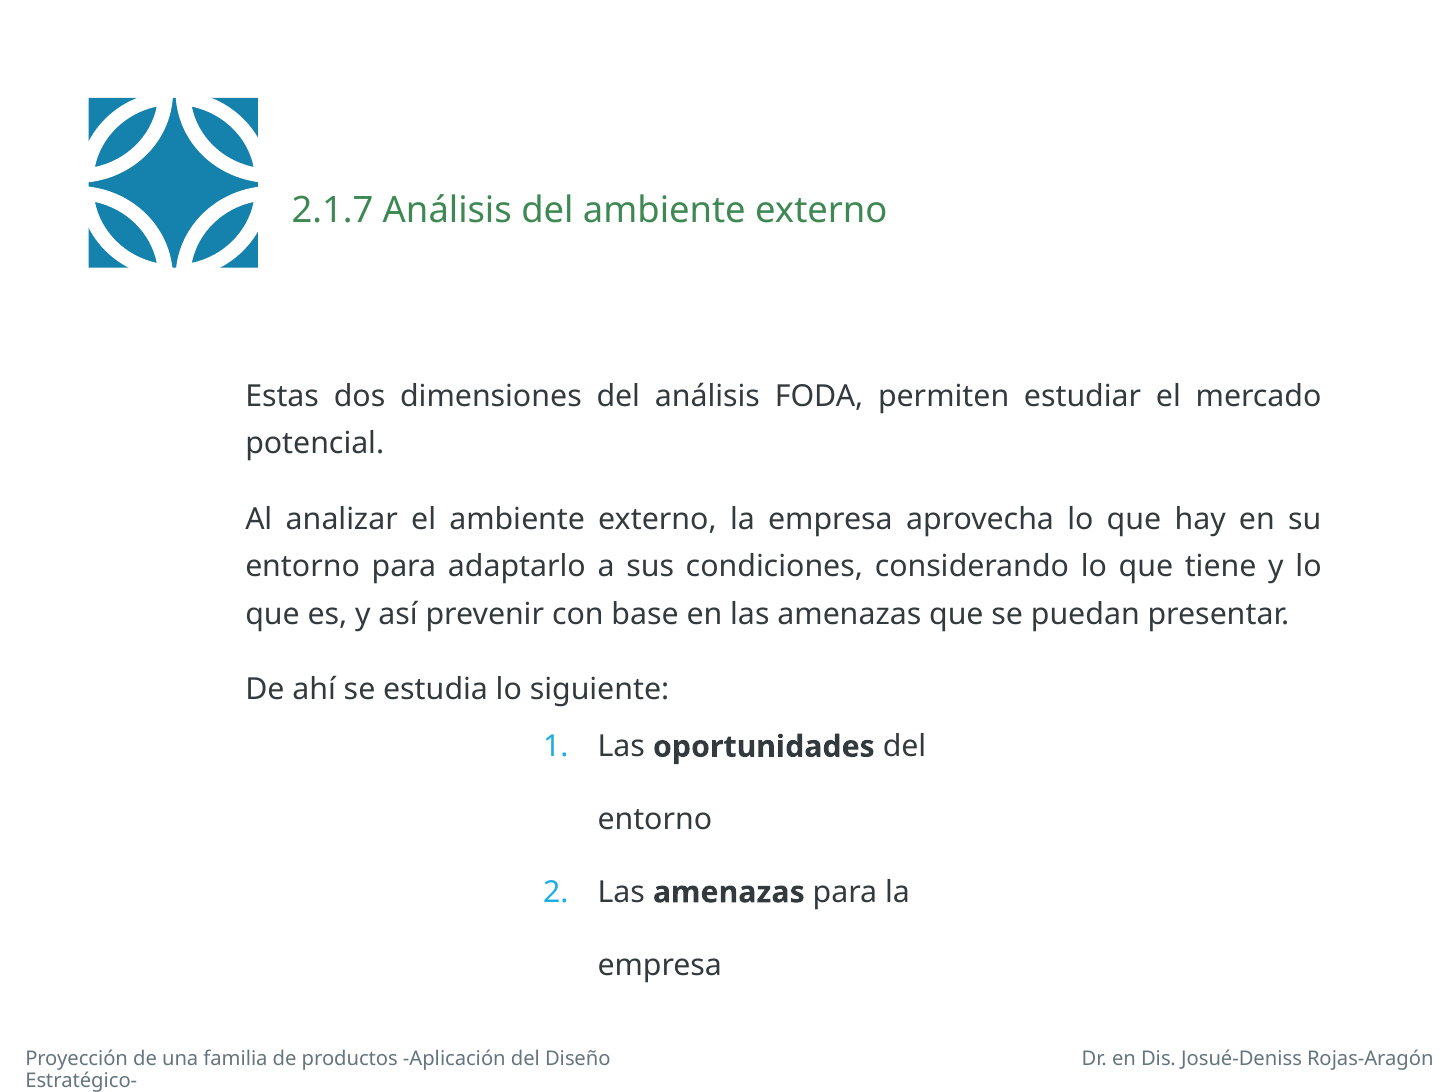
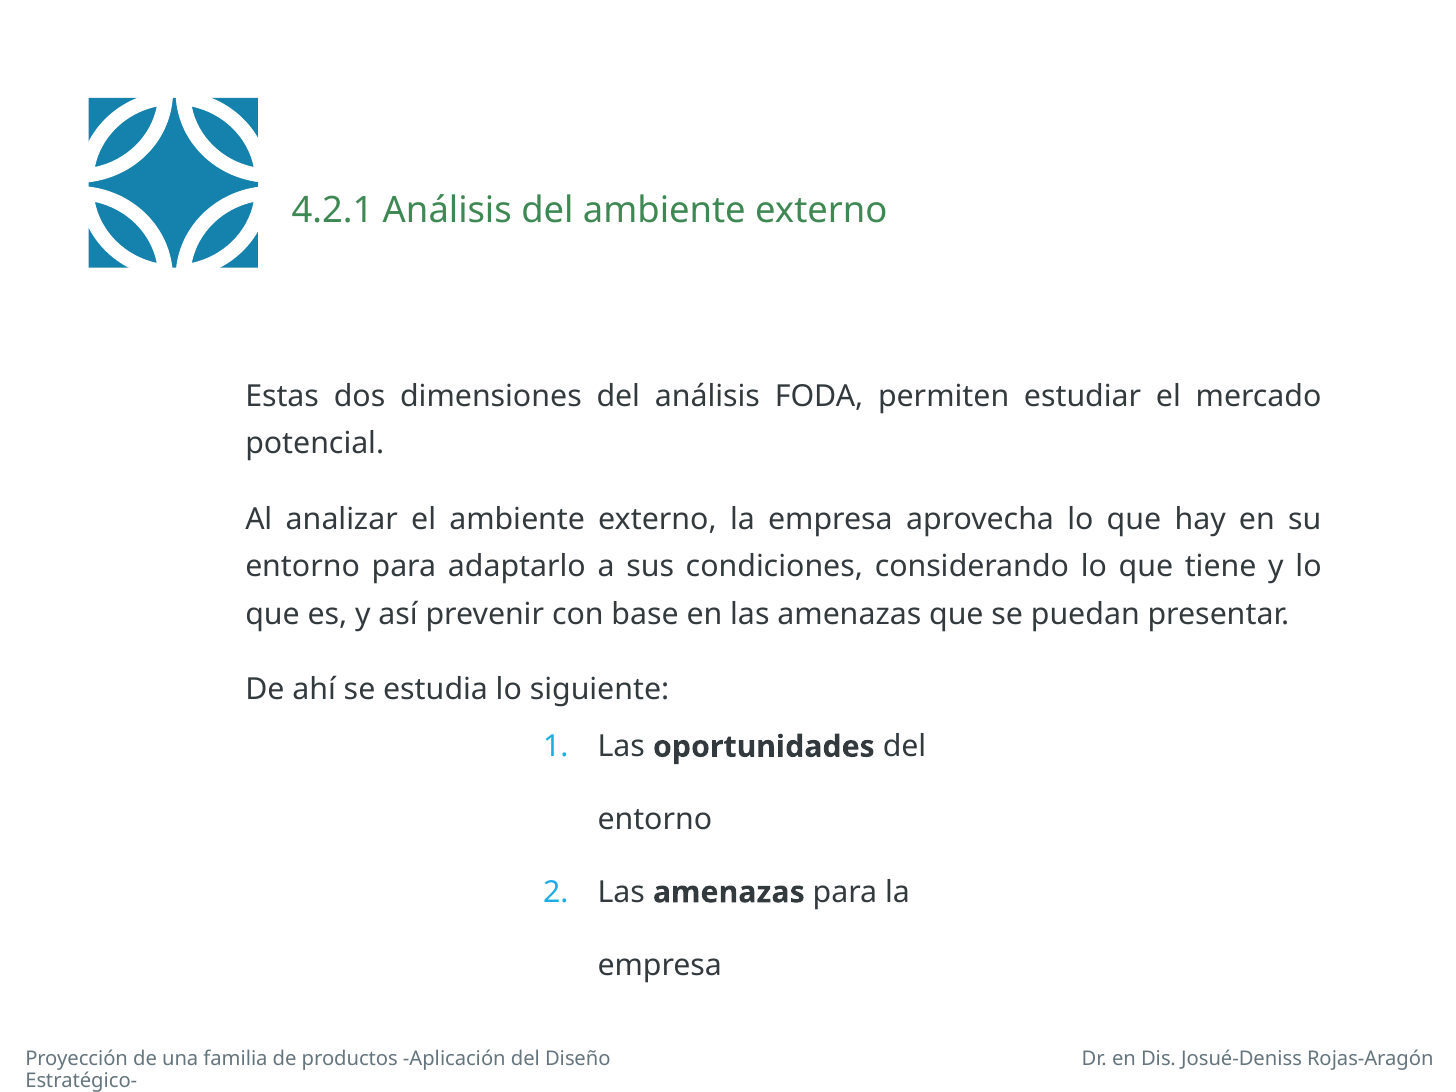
2.1.7: 2.1.7 -> 4.2.1
